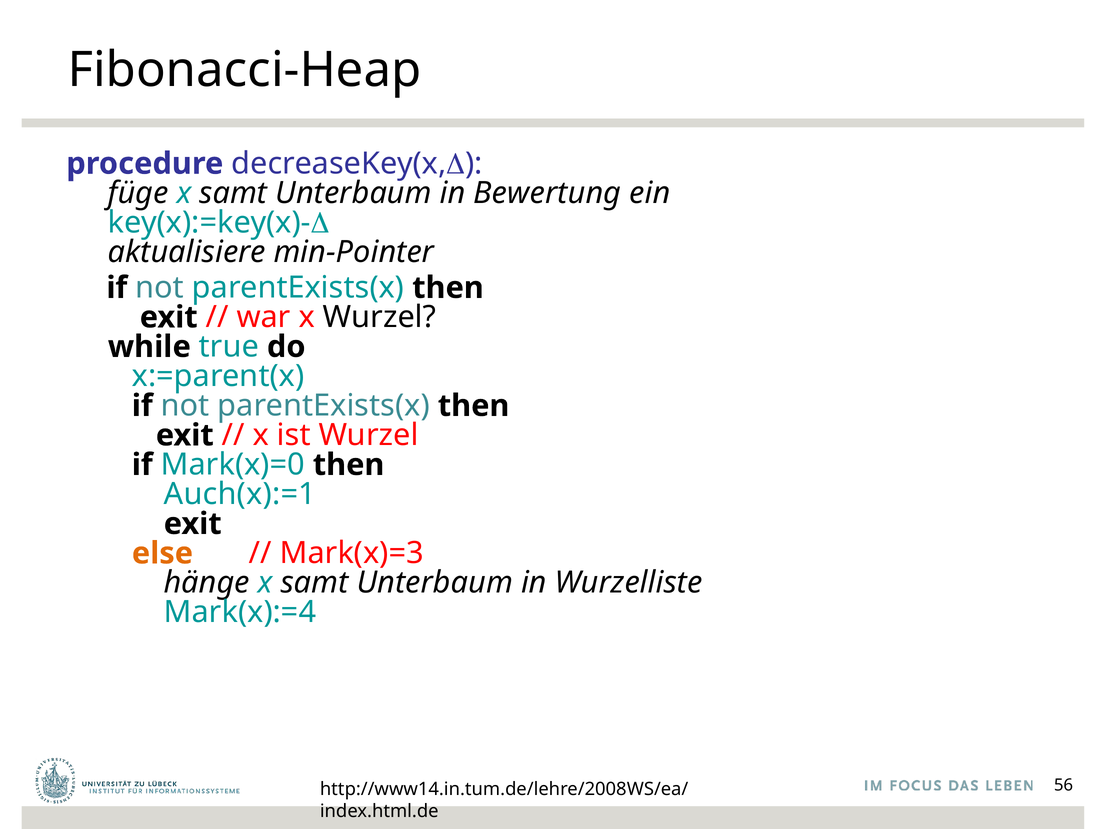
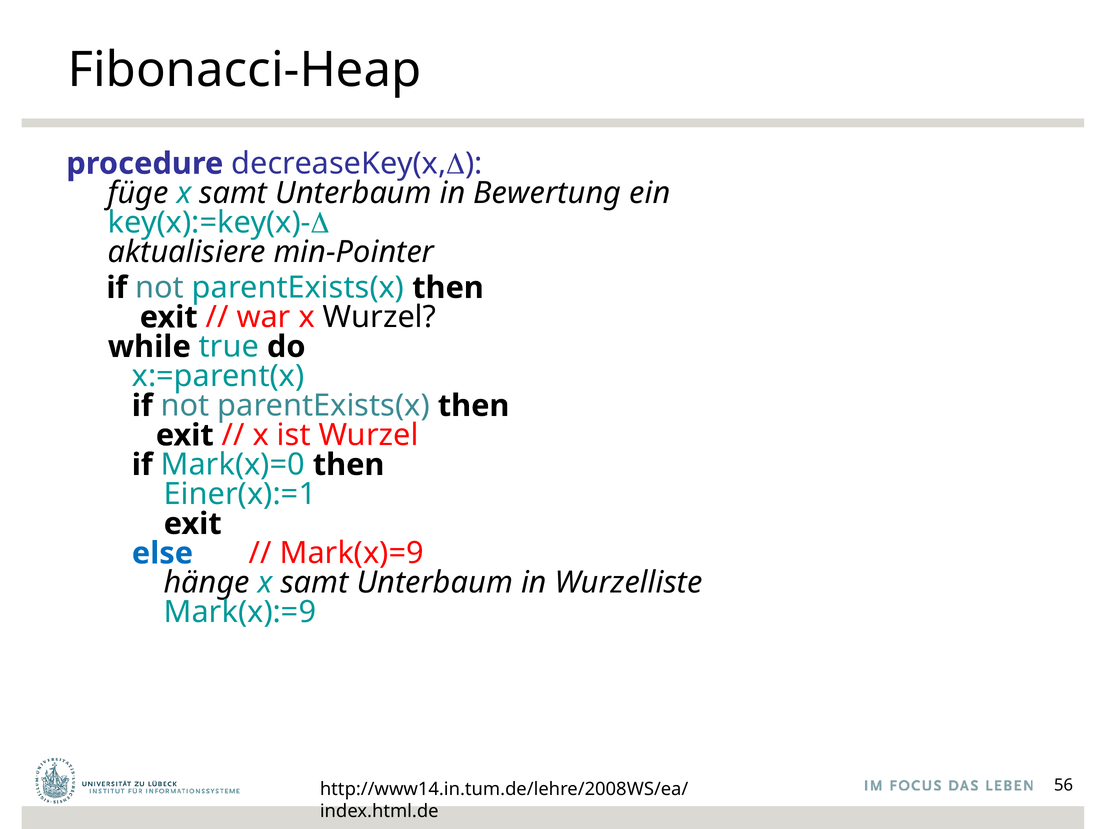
Auch(x):=1: Auch(x):=1 -> Einer(x):=1
else colour: orange -> blue
Mark(x)=3: Mark(x)=3 -> Mark(x)=9
Mark(x):=4: Mark(x):=4 -> Mark(x):=9
